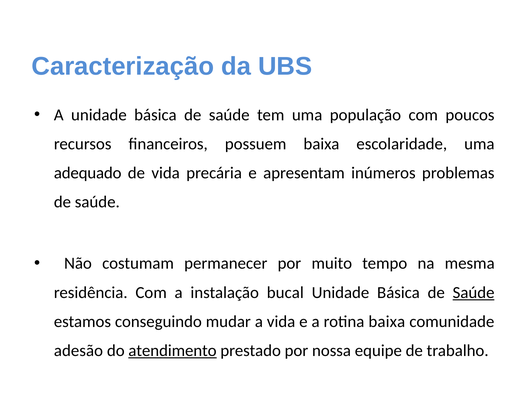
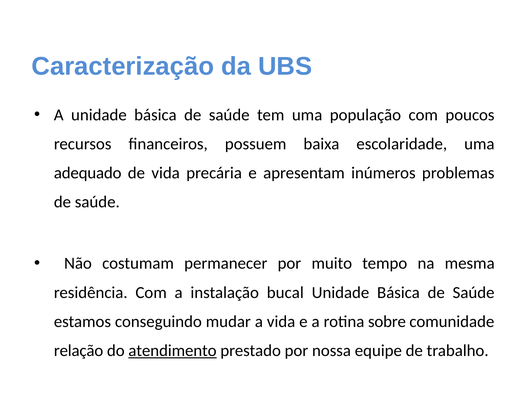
Saúde at (474, 293) underline: present -> none
rotina baixa: baixa -> sobre
adesão: adesão -> relação
